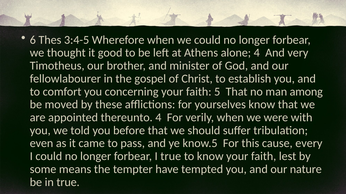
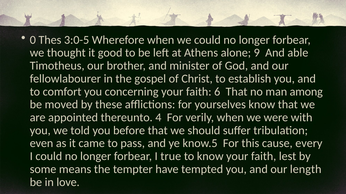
6: 6 -> 0
3:4-5: 3:4-5 -> 3:0-5
alone 4: 4 -> 9
very: very -> able
5: 5 -> 6
nature: nature -> length
in true: true -> love
